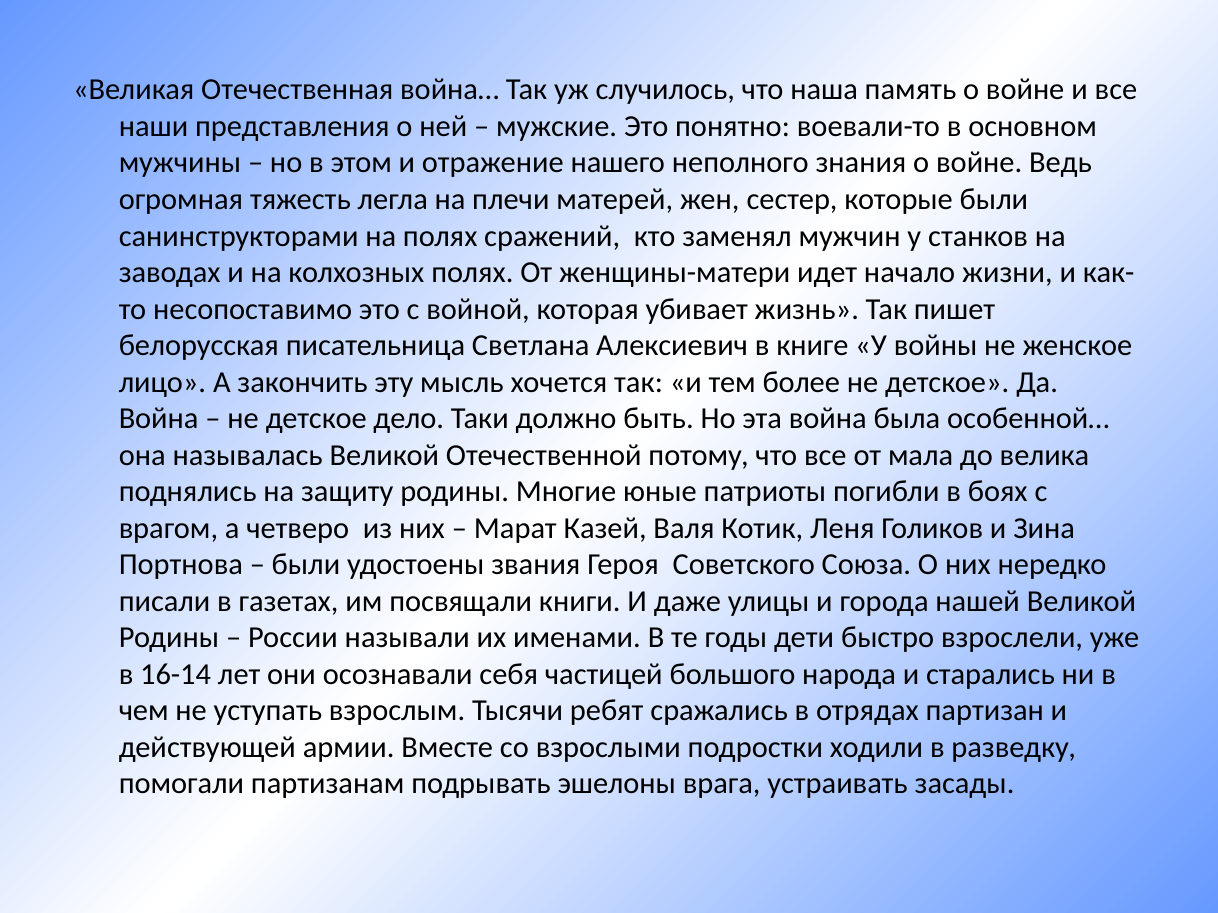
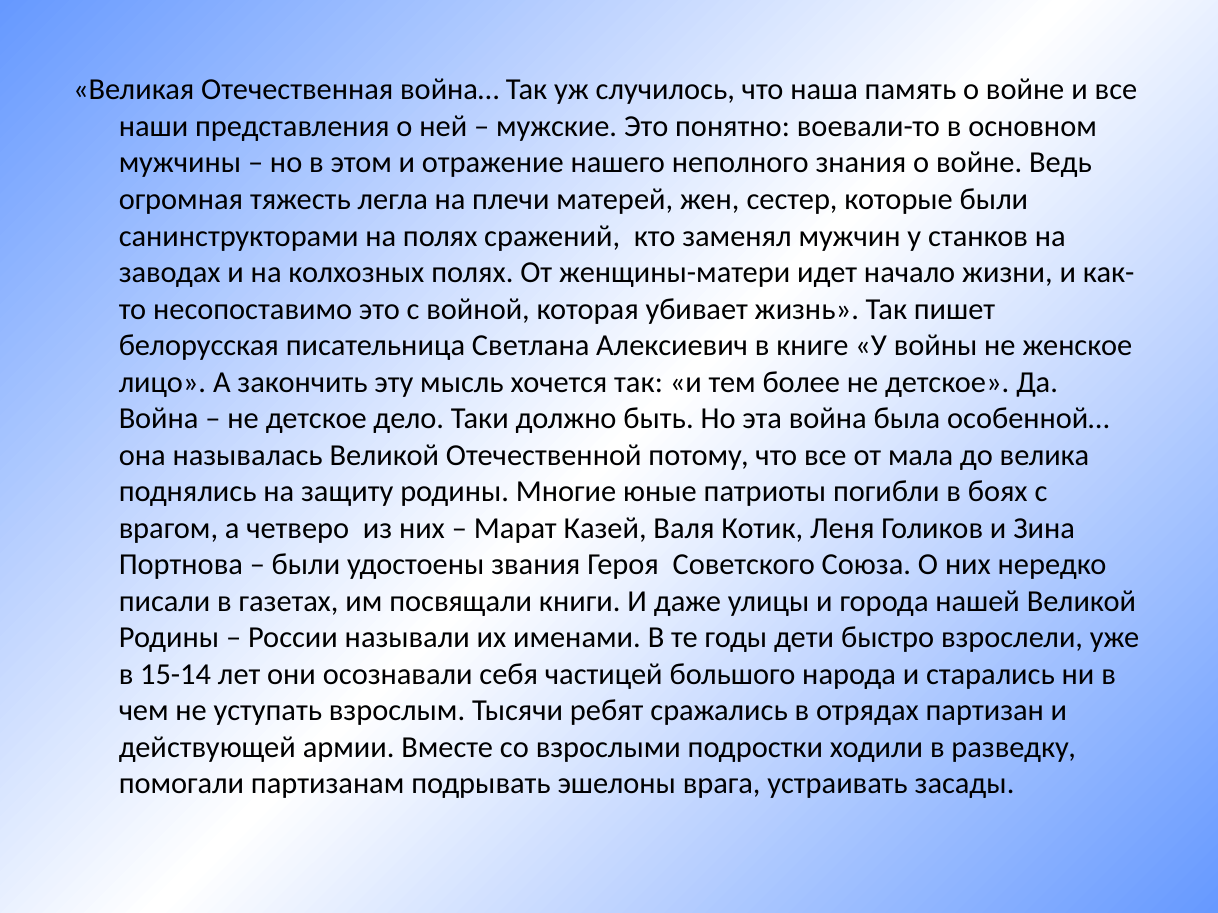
16-14: 16-14 -> 15-14
